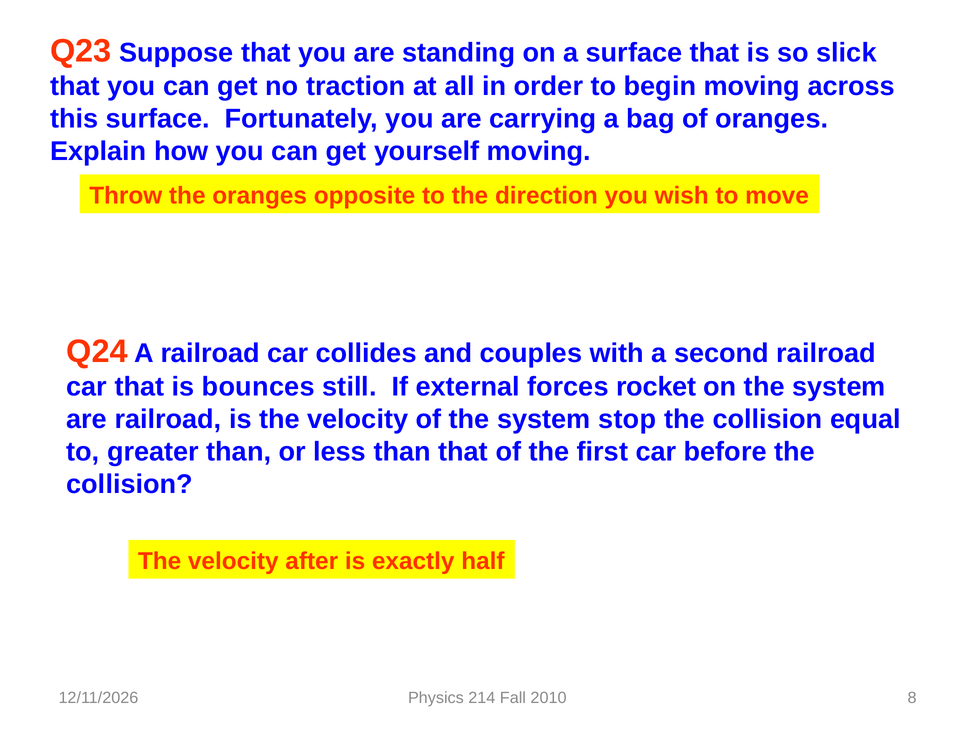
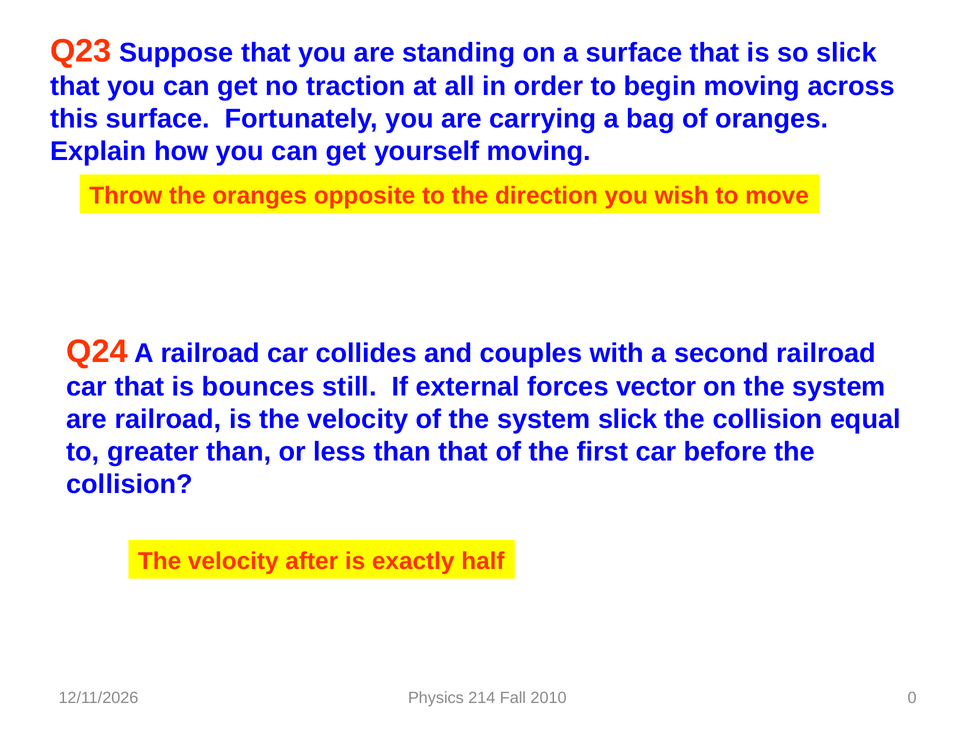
rocket: rocket -> vector
system stop: stop -> slick
8: 8 -> 0
